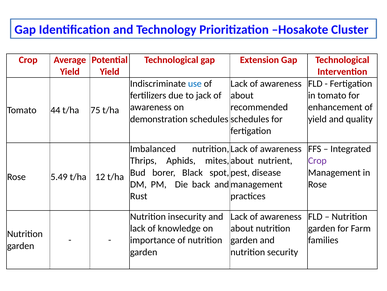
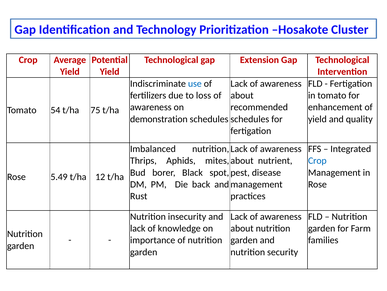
jack: jack -> loss
44: 44 -> 54
Crop at (317, 160) colour: purple -> blue
